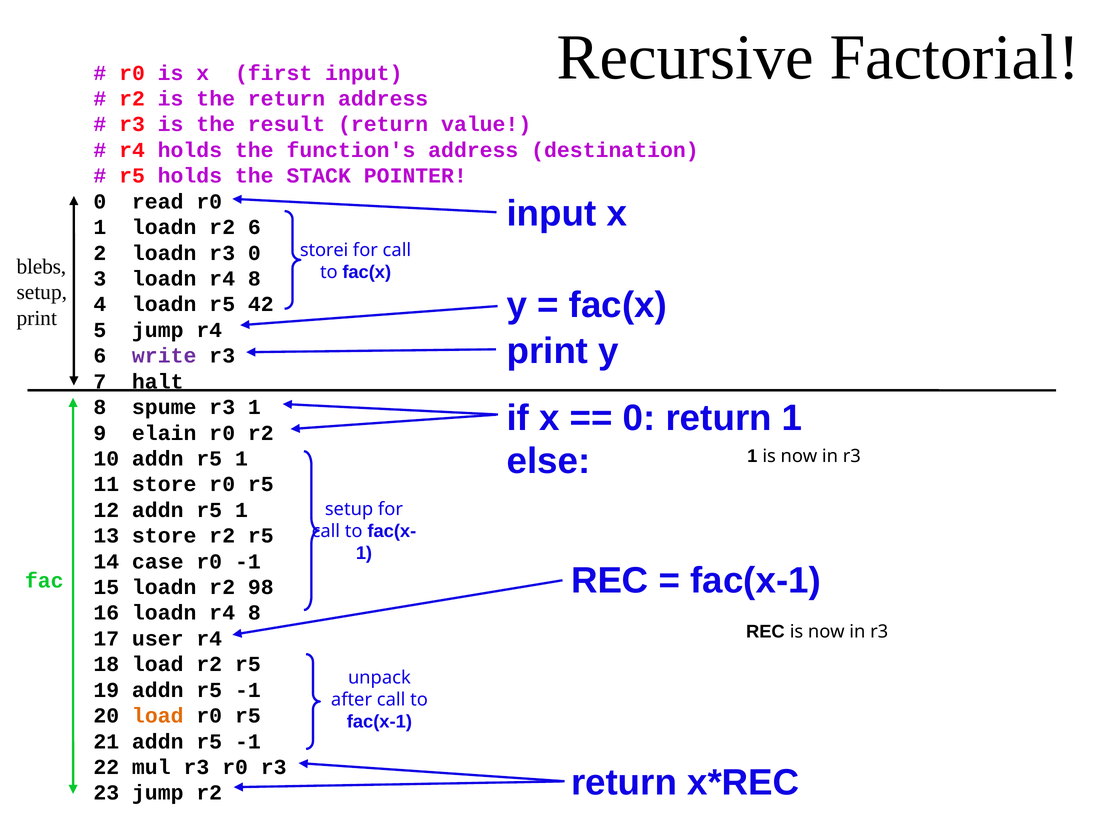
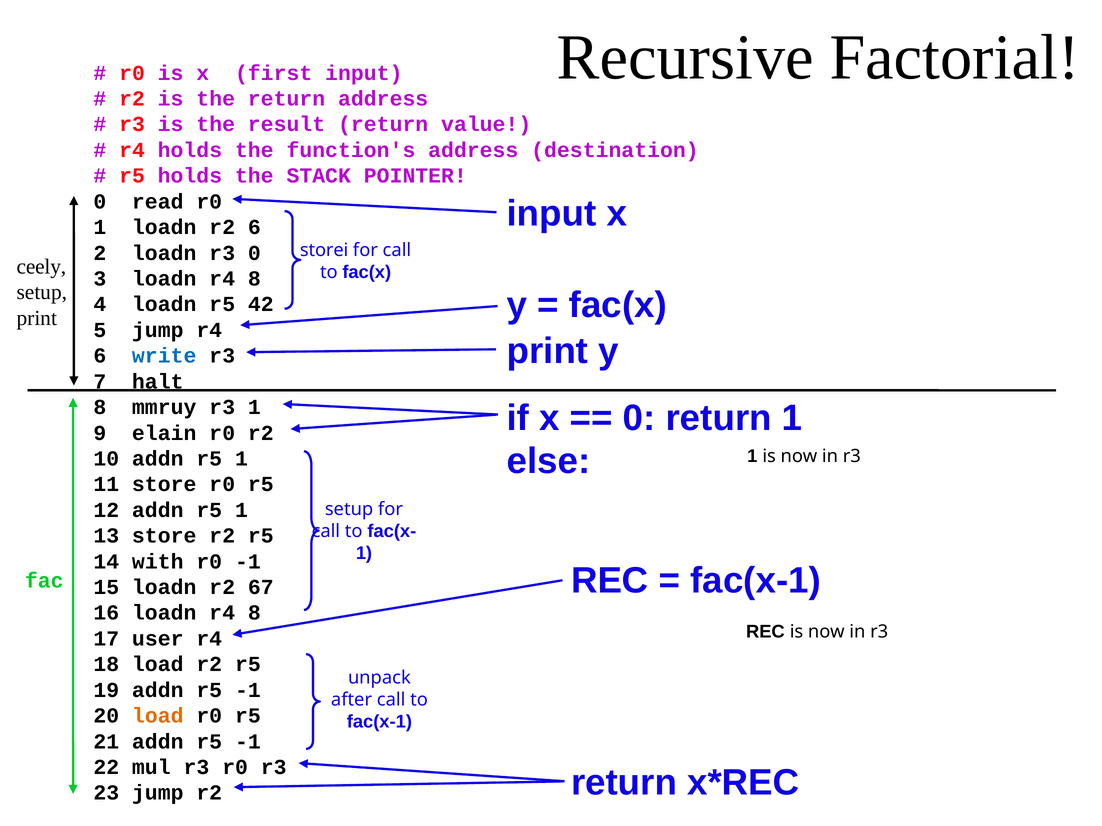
blebs: blebs -> ceely
write colour: purple -> blue
spume: spume -> mmruy
case: case -> with
98: 98 -> 67
